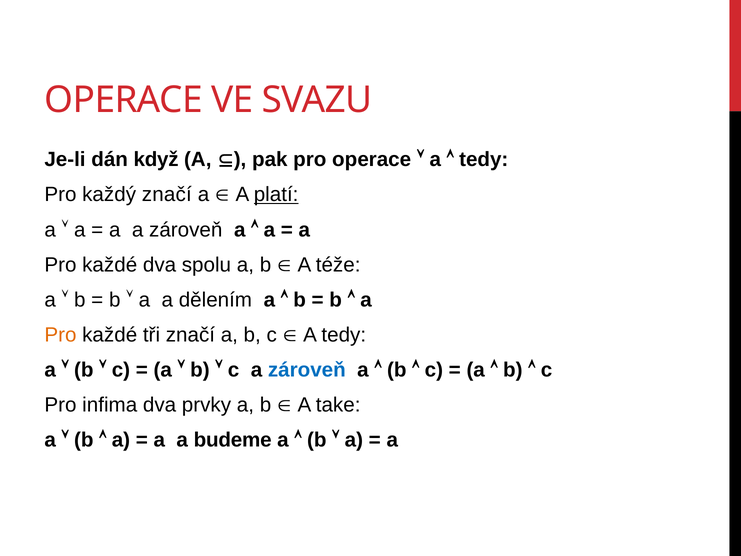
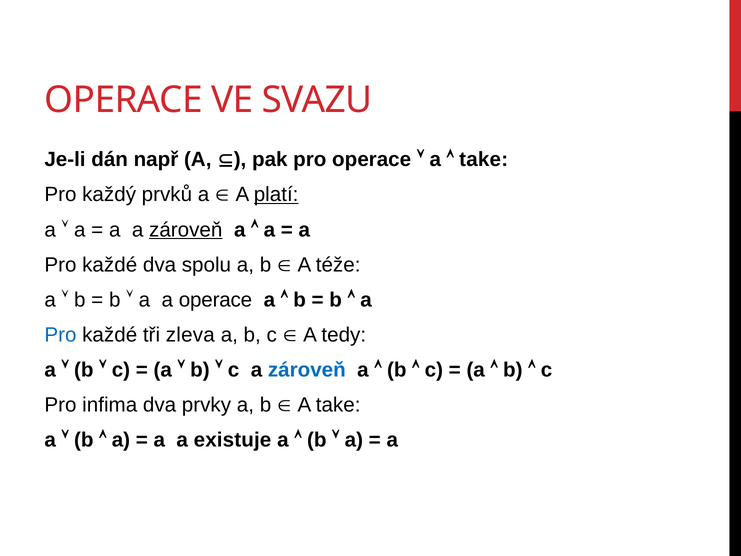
když: když -> např
tedy at (484, 160): tedy -> take
každý značí: značí -> prvků
zároveň at (186, 230) underline: none -> present
a dělením: dělením -> operace
Pro at (60, 335) colour: orange -> blue
tři značí: značí -> zleva
budeme: budeme -> existuje
